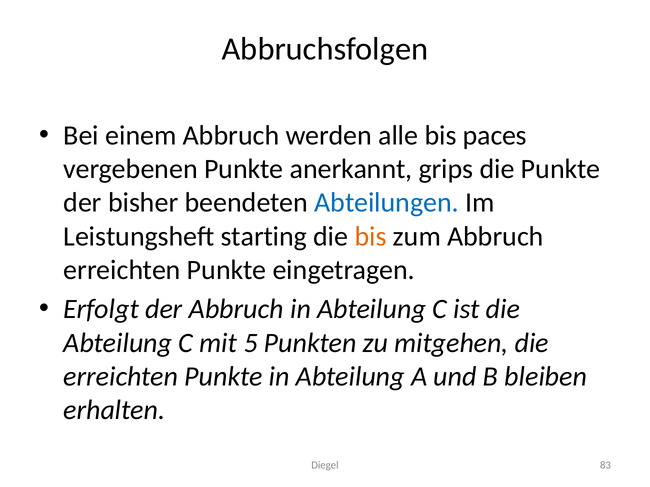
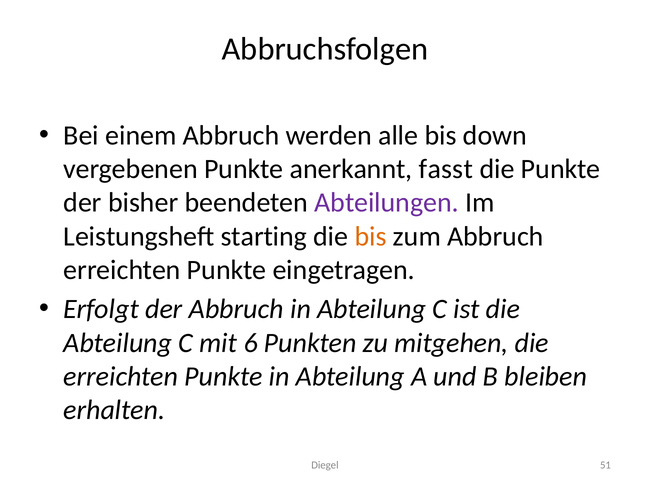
paces: paces -> down
grips: grips -> fasst
Abteilungen colour: blue -> purple
5: 5 -> 6
83: 83 -> 51
